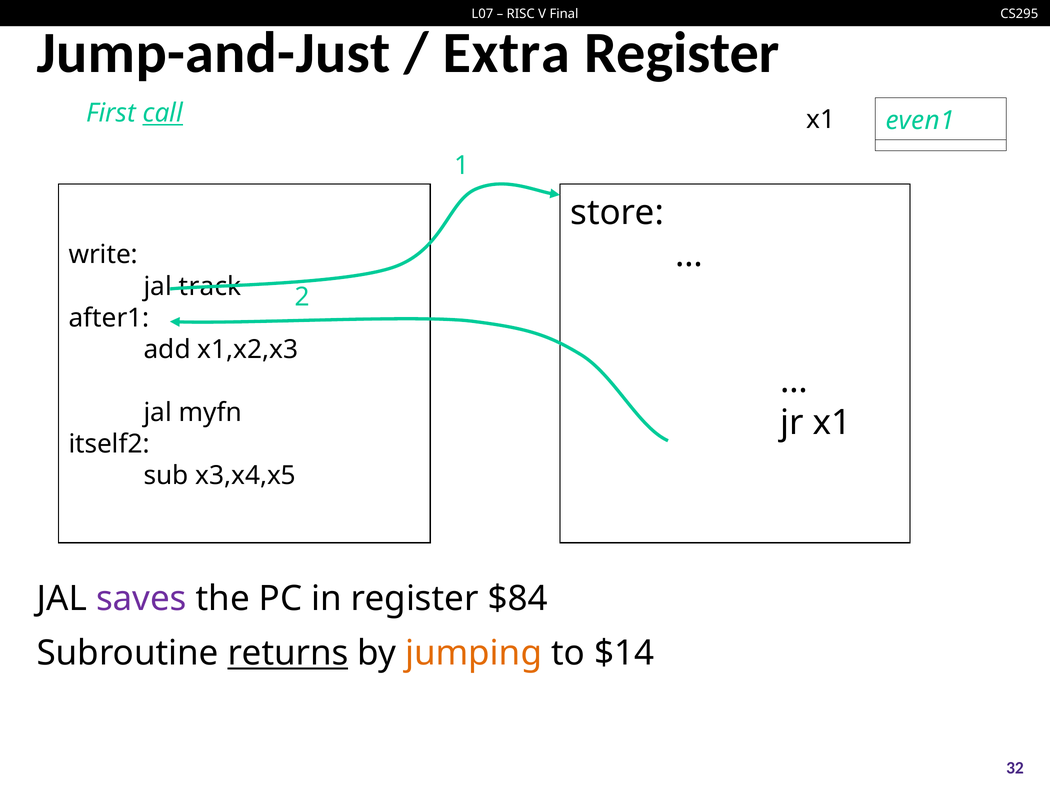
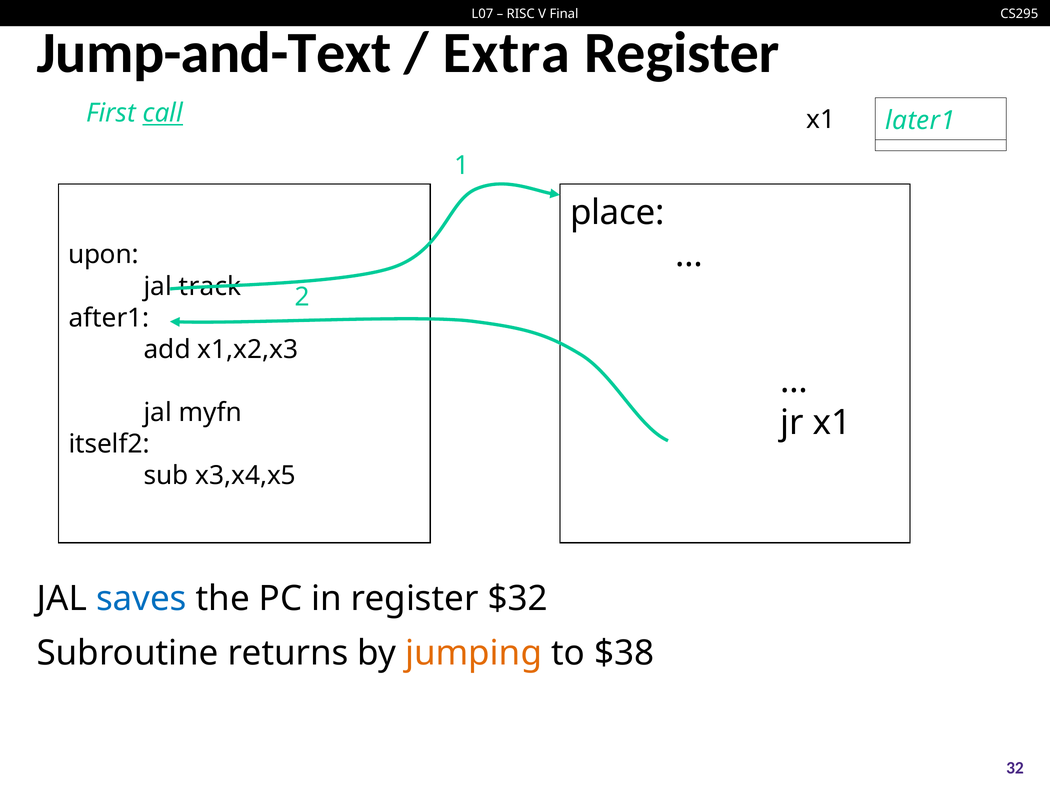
Jump-and-Just: Jump-and-Just -> Jump-and-Text
even1: even1 -> later1
store: store -> place
write: write -> upon
saves colour: purple -> blue
$84: $84 -> $32
returns underline: present -> none
$14: $14 -> $38
